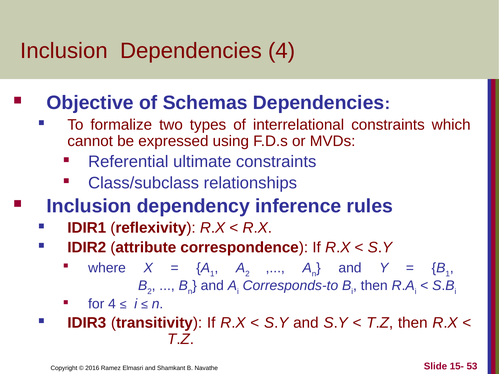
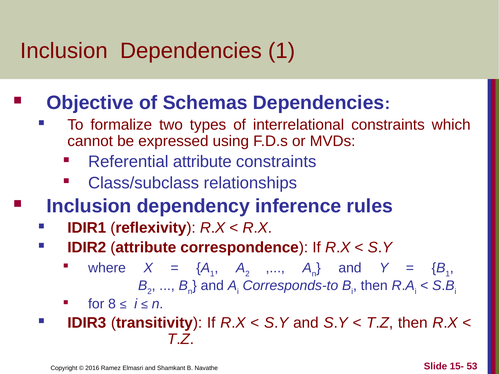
Dependencies 4: 4 -> 1
Referential ultimate: ultimate -> attribute
for 4: 4 -> 8
